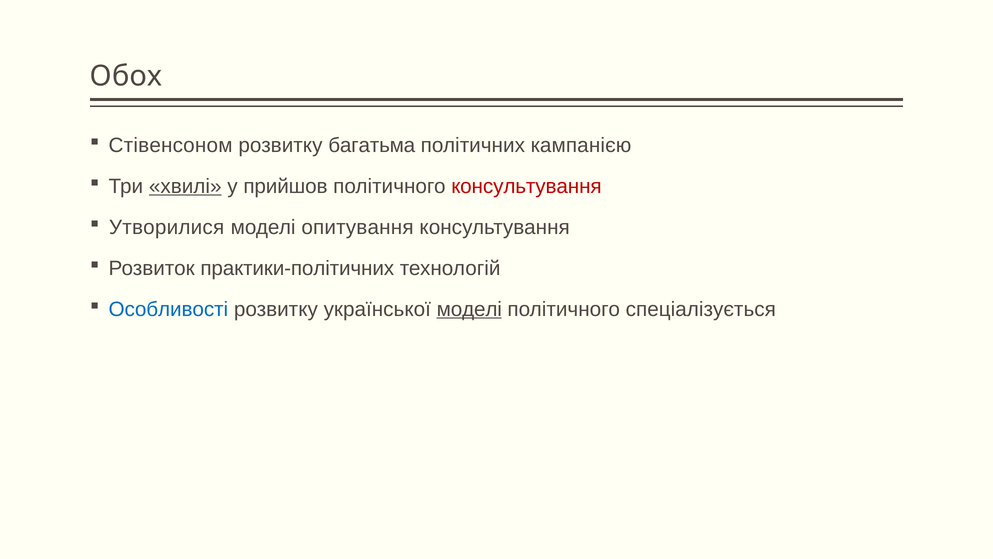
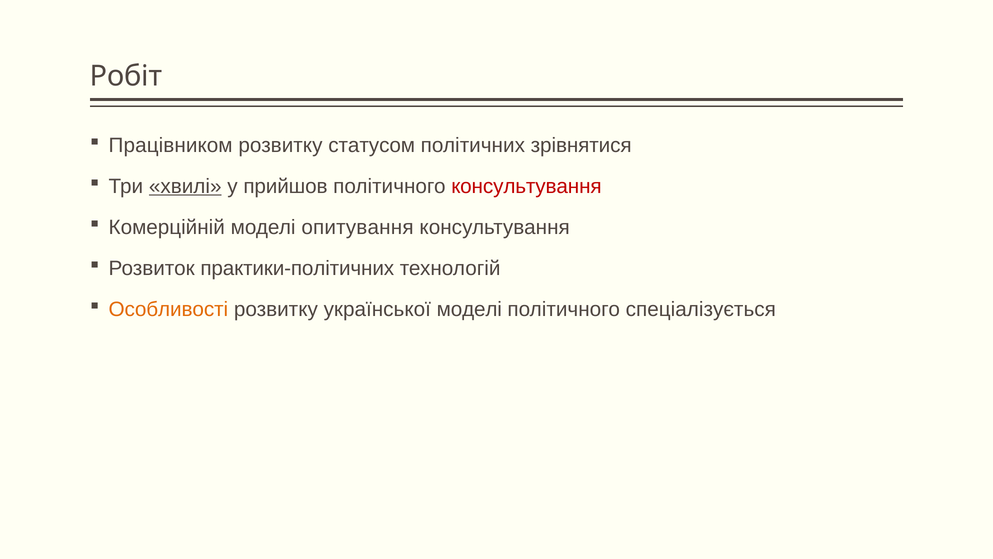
Обох: Обох -> Робіт
Стівенсоном: Стівенсоном -> Працівником
багатьма: багатьма -> статусом
кампанією: кампанією -> зрівнятися
Утворилися: Утворилися -> Комерційній
Особливості colour: blue -> orange
моделі at (469, 309) underline: present -> none
